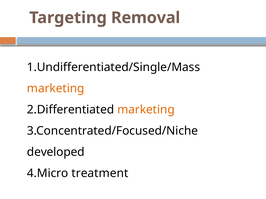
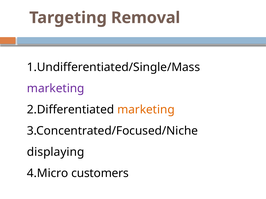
marketing at (56, 89) colour: orange -> purple
developed: developed -> displaying
treatment: treatment -> customers
